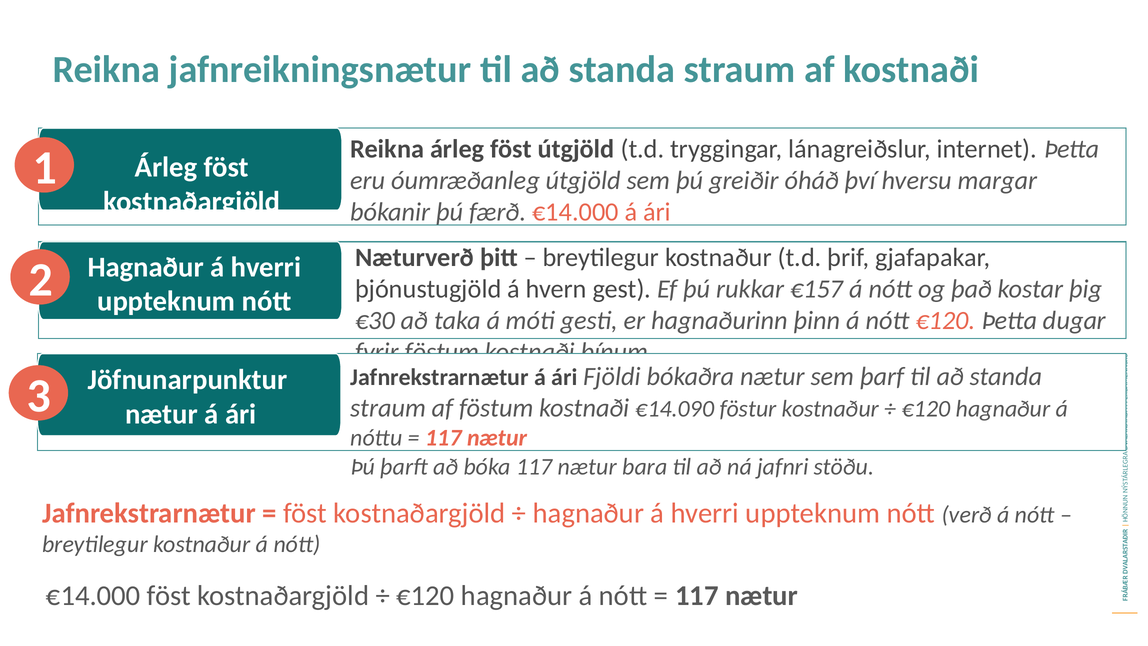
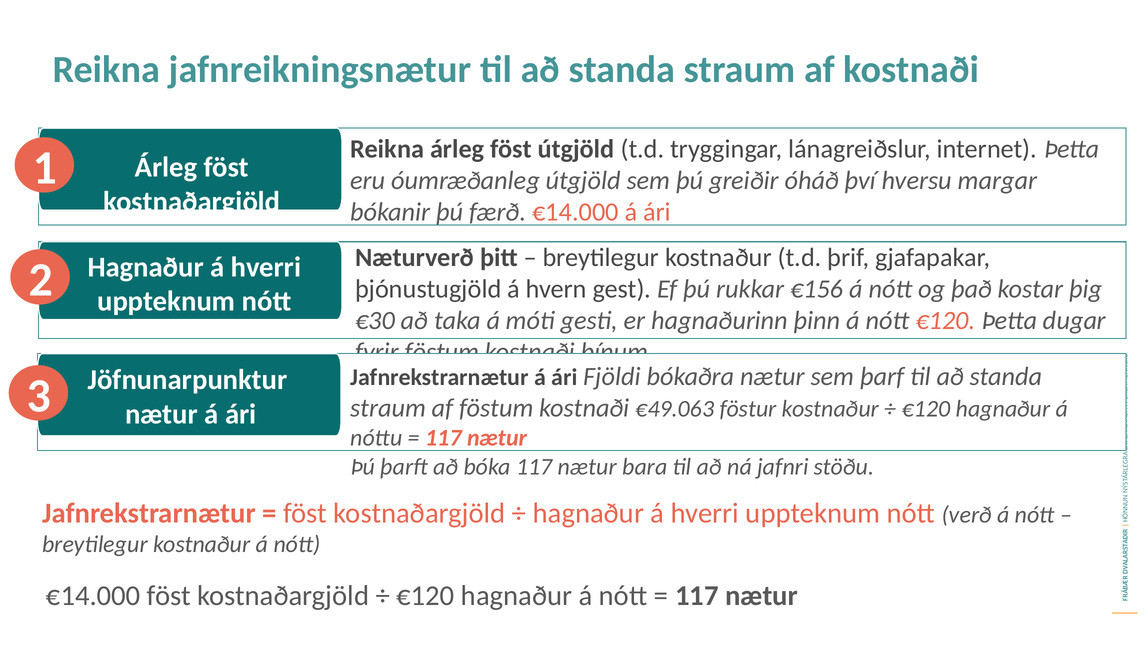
€157: €157 -> €156
€14.090: €14.090 -> €49.063
